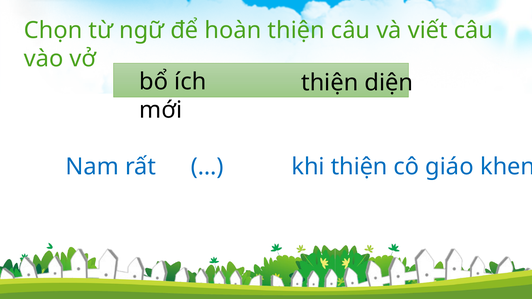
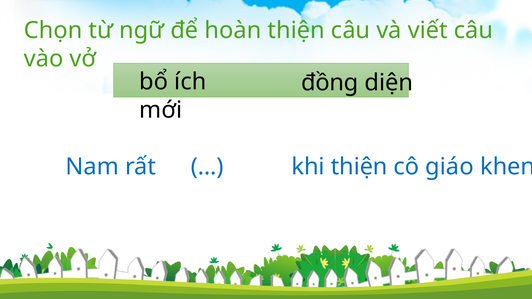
thiện at (330, 83): thiện -> đồng
